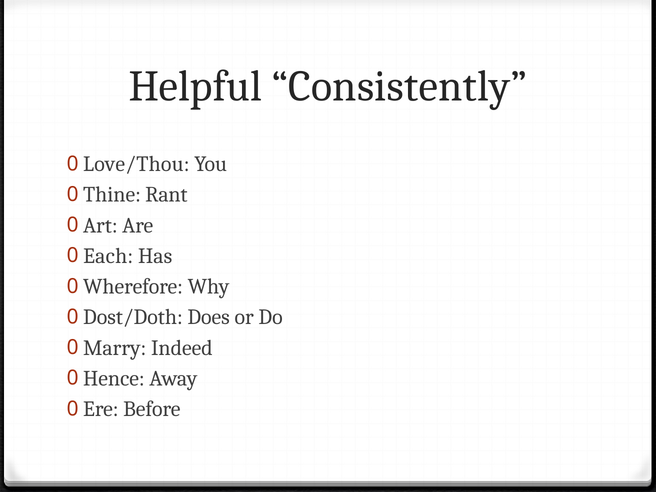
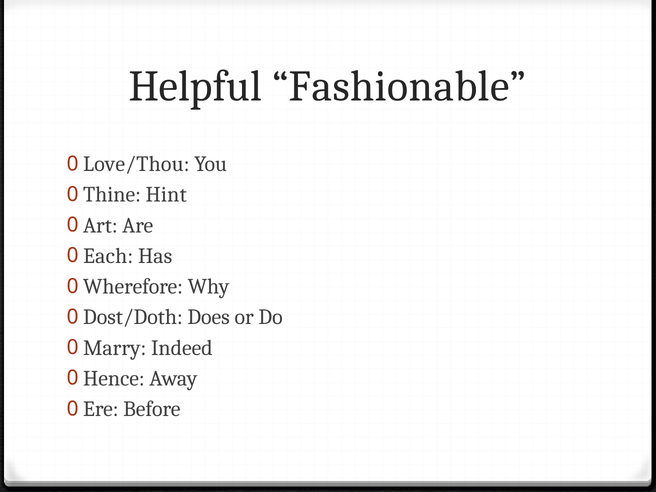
Consistently: Consistently -> Fashionable
Rant: Rant -> Hint
